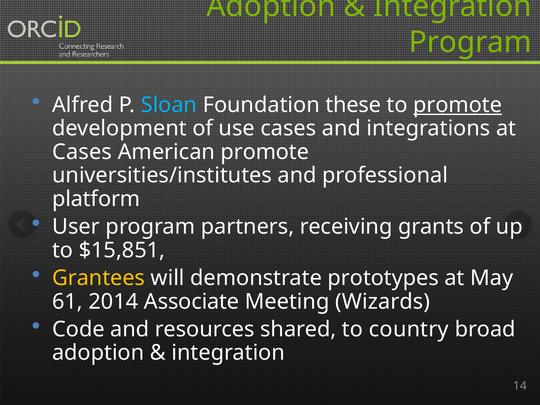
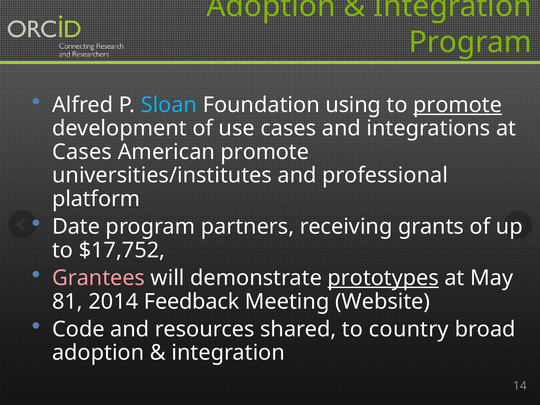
these: these -> using
User: User -> Date
$15,851: $15,851 -> $17,752
Grantees colour: yellow -> pink
prototypes underline: none -> present
61: 61 -> 81
Associate: Associate -> Feedback
Wizards: Wizards -> Website
